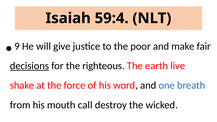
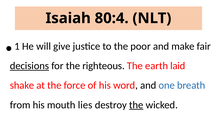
59:4: 59:4 -> 80:4
9: 9 -> 1
live: live -> laid
call: call -> lies
the at (136, 105) underline: none -> present
